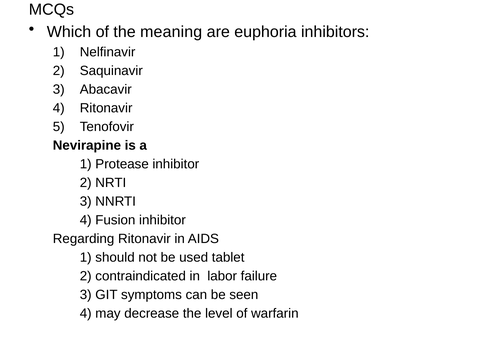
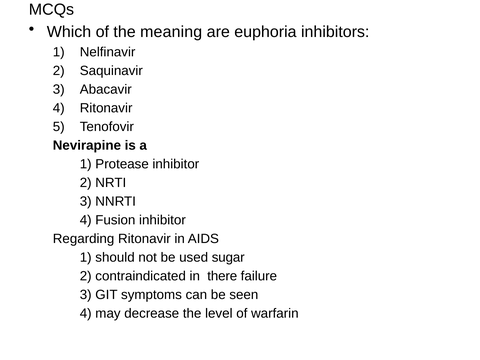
tablet: tablet -> sugar
labor: labor -> there
